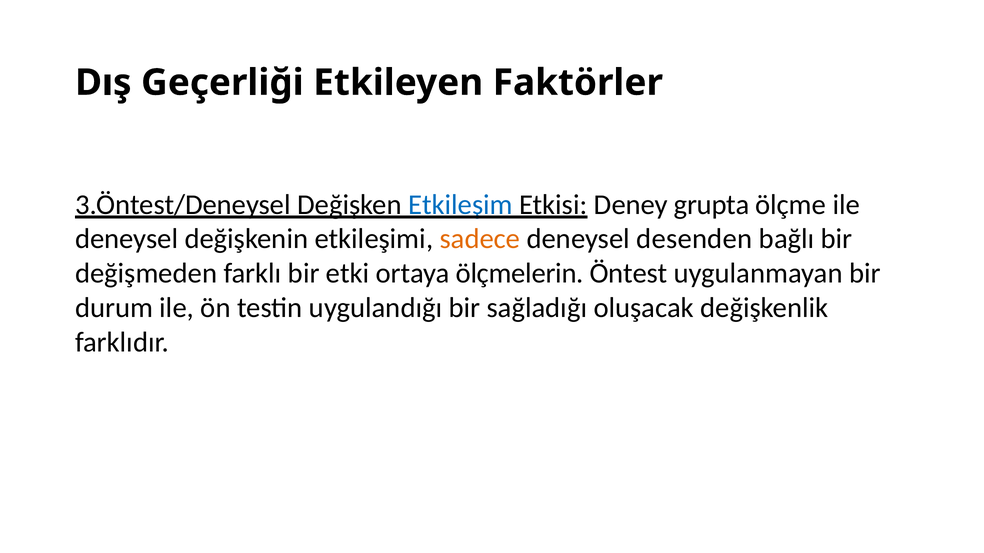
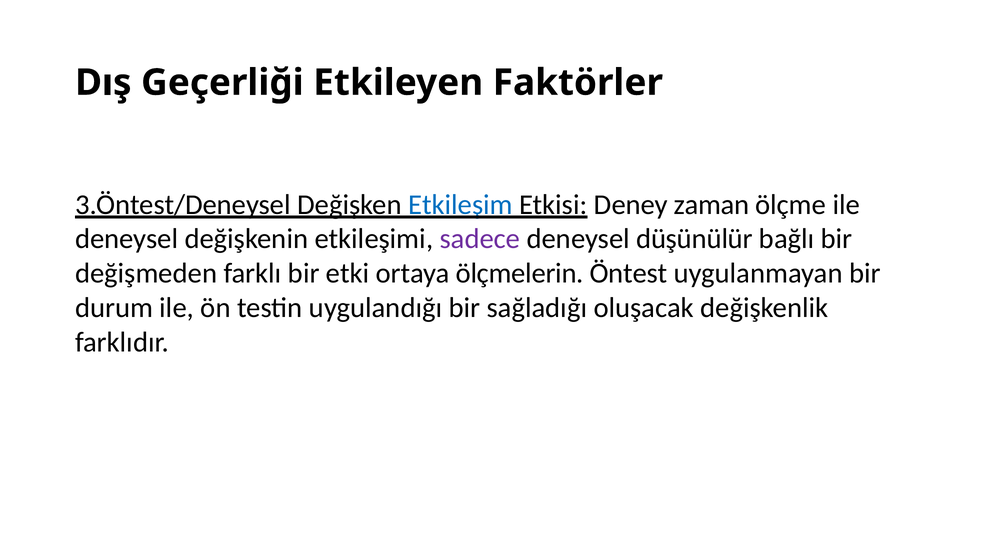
grupta: grupta -> zaman
sadece colour: orange -> purple
desenden: desenden -> düşünülür
